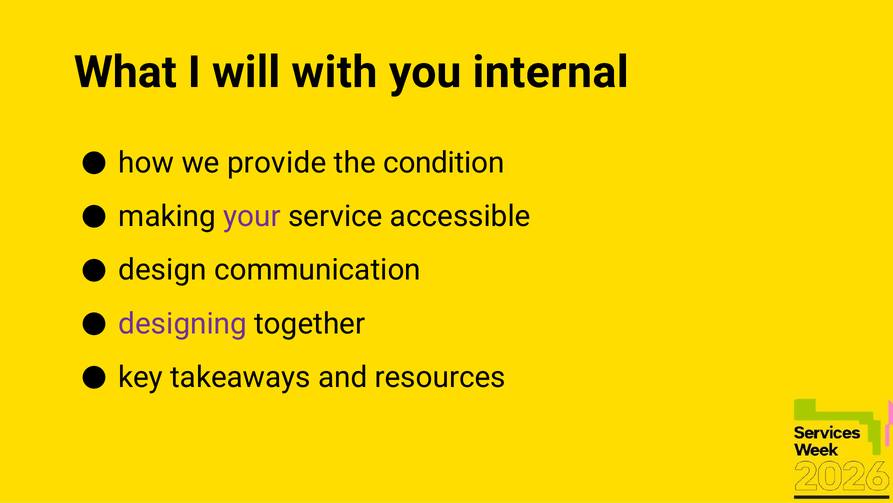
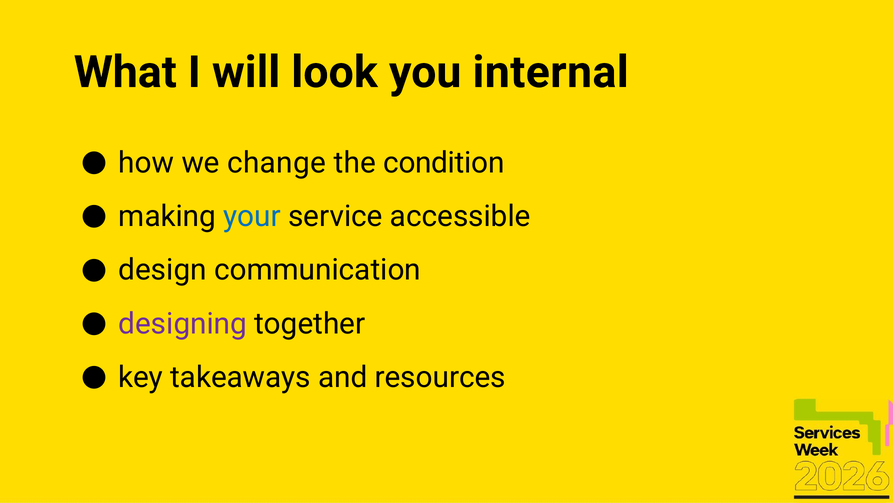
with: with -> look
provide: provide -> change
your colour: purple -> blue
